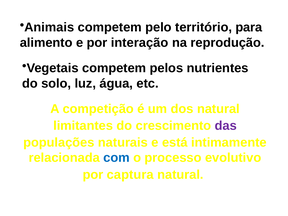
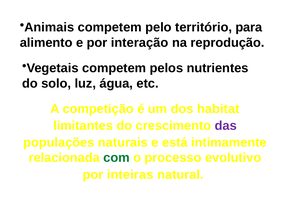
dos natural: natural -> habitat
com colour: blue -> green
captura: captura -> inteiras
